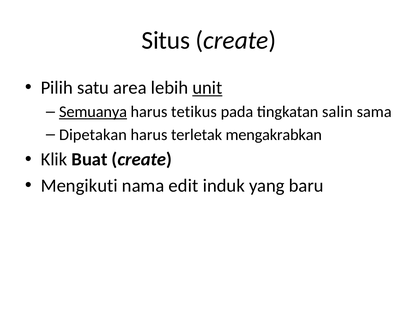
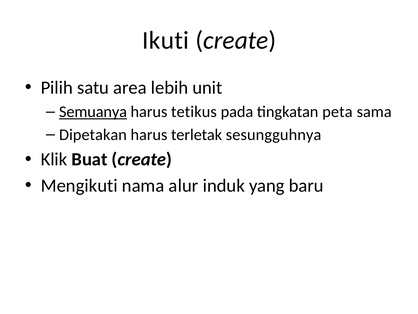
Situs: Situs -> Ikuti
unit underline: present -> none
salin: salin -> peta
mengakrabkan: mengakrabkan -> sesungguhnya
edit: edit -> alur
